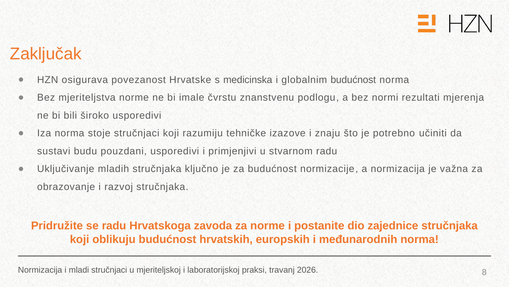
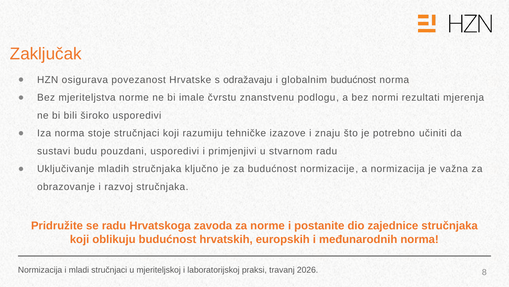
medicinska: medicinska -> odražavaju
